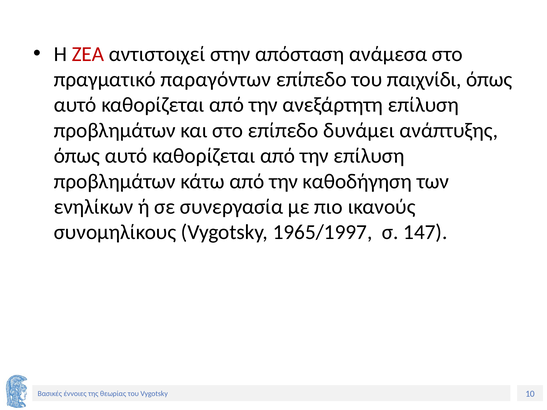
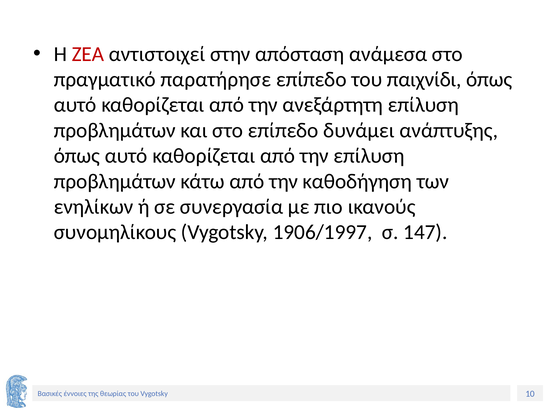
παραγόντων: παραγόντων -> παρατήρησε
1965/1997: 1965/1997 -> 1906/1997
